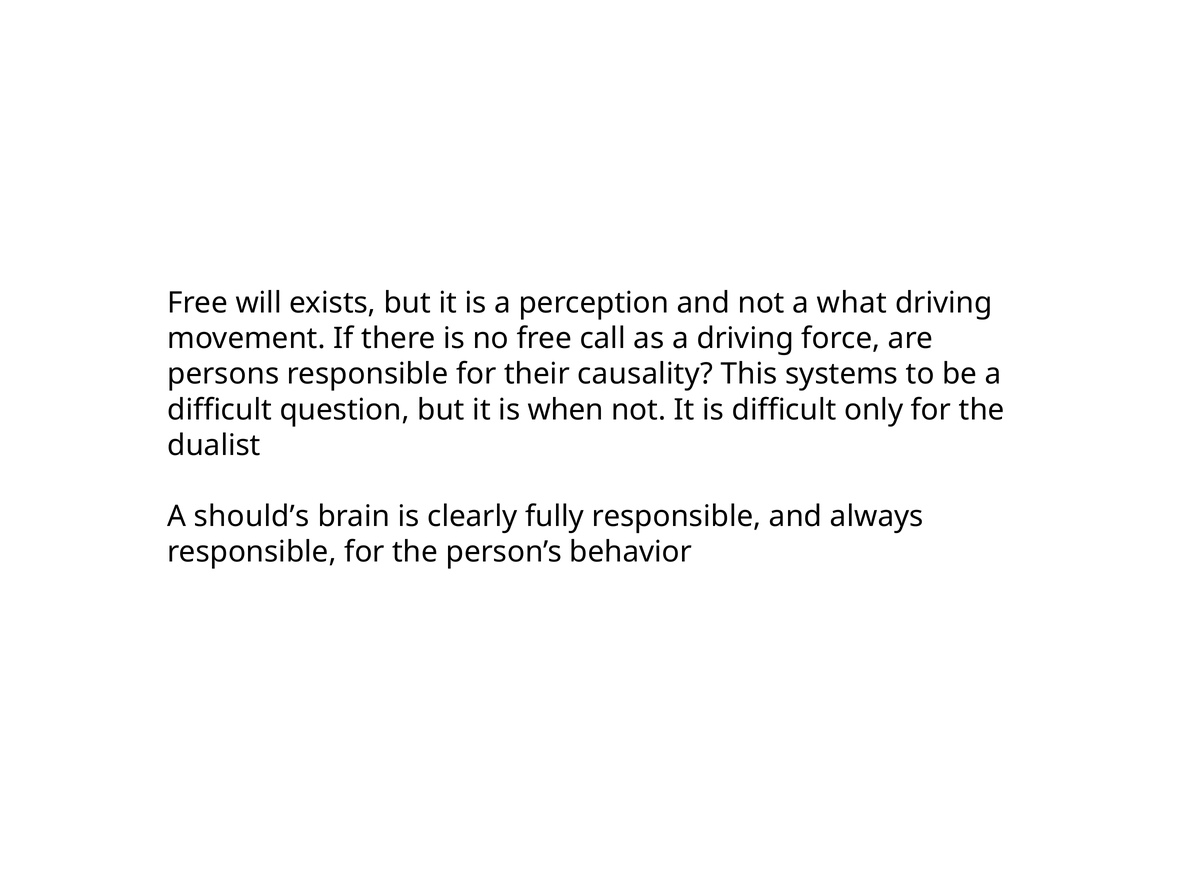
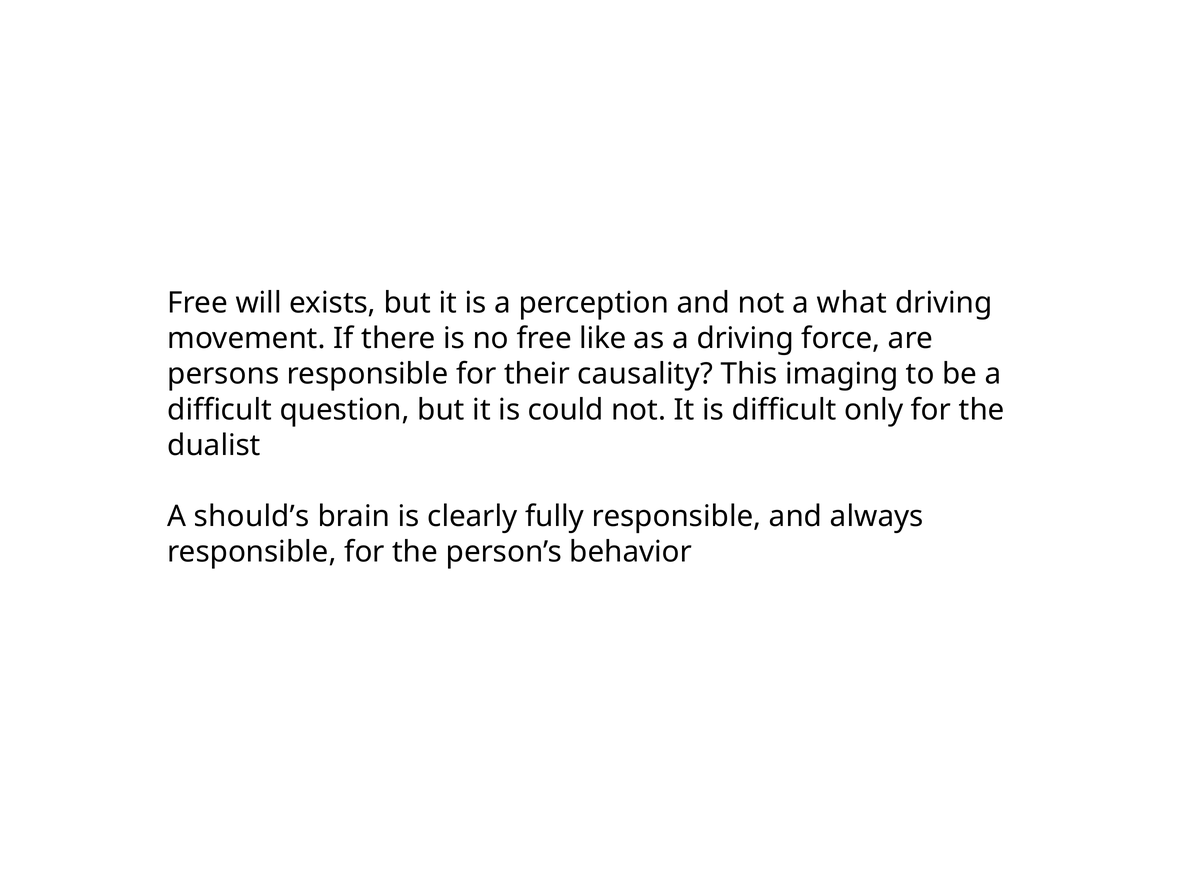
call: call -> like
systems: systems -> imaging
when: when -> could
